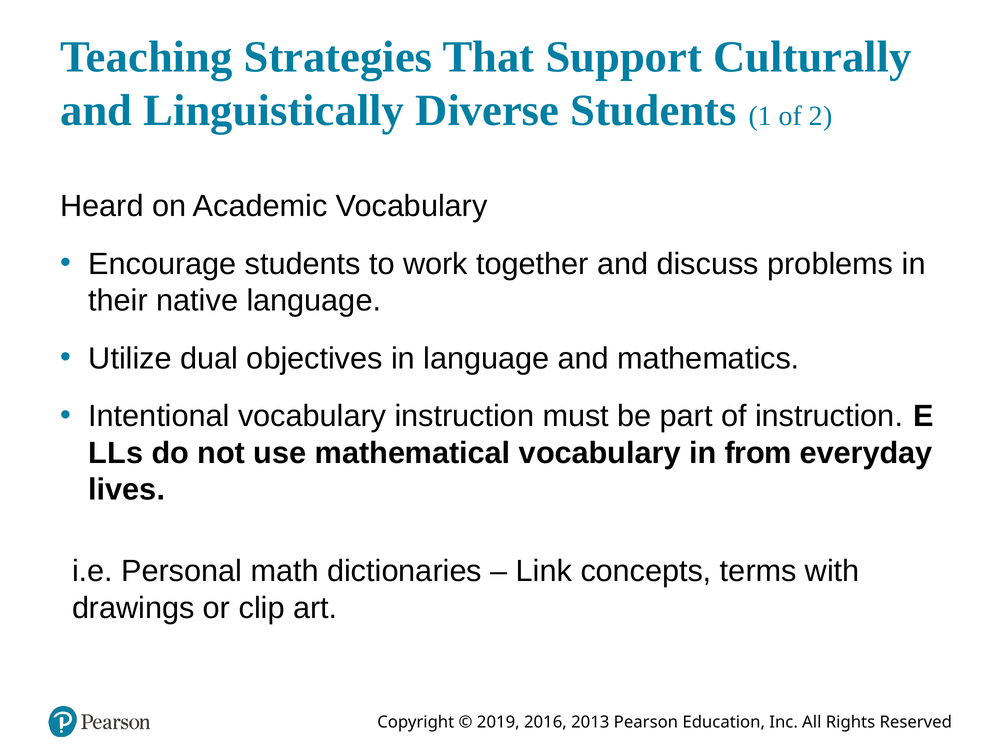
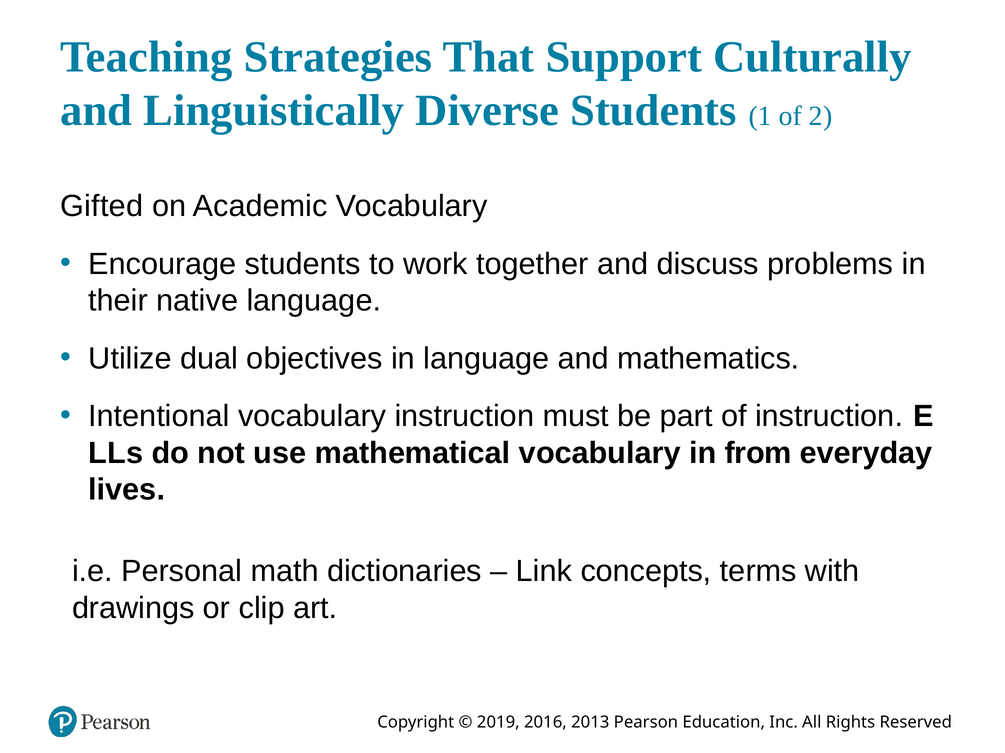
Heard: Heard -> Gifted
